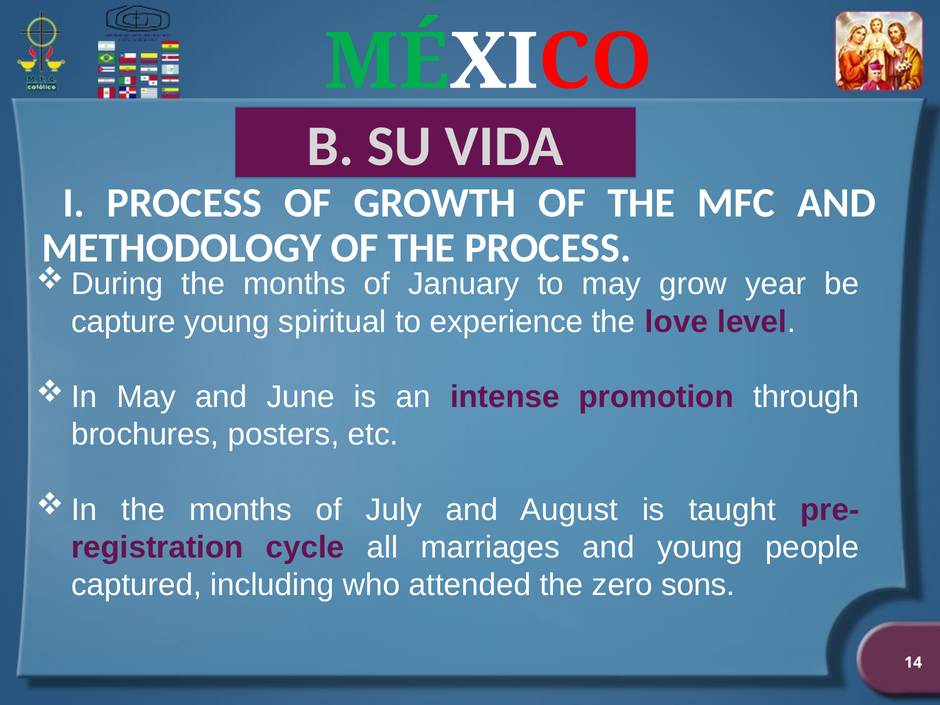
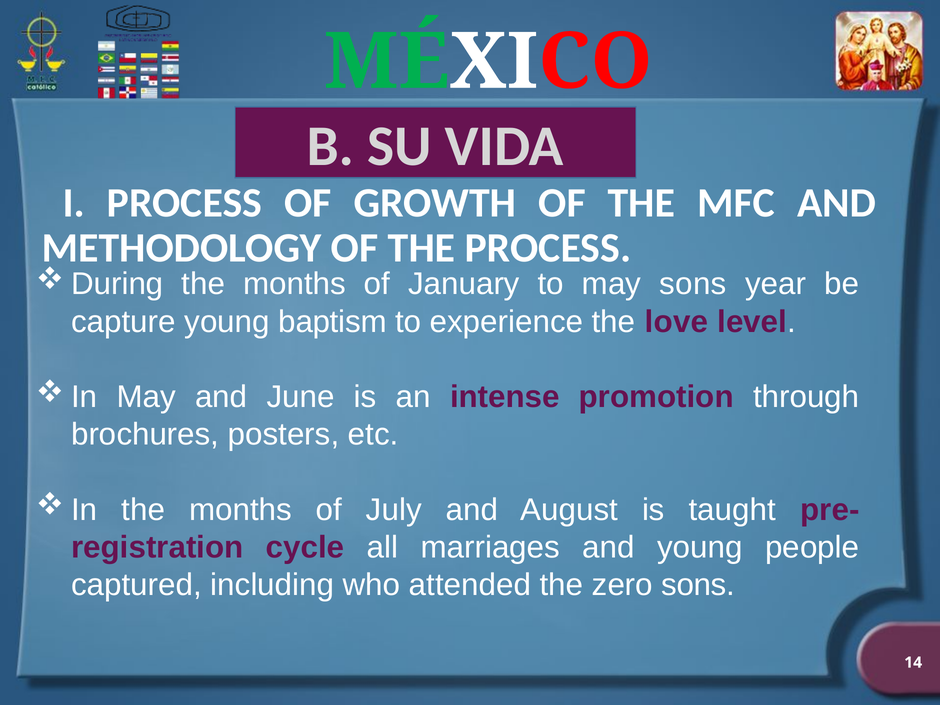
may grow: grow -> sons
spiritual: spiritual -> baptism
